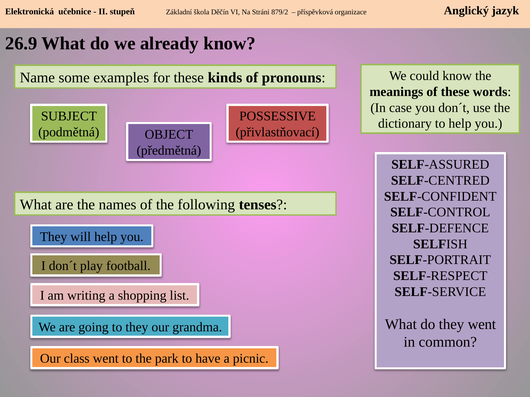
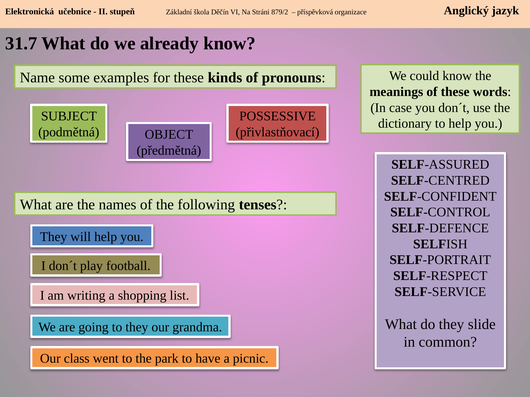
26.9: 26.9 -> 31.7
they went: went -> slide
